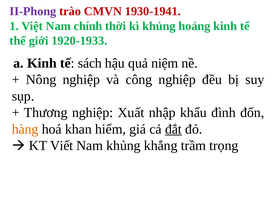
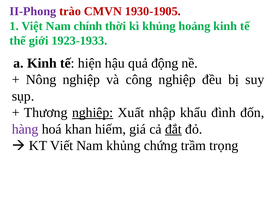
1930-1941: 1930-1941 -> 1930-1905
1920-1933: 1920-1933 -> 1923-1933
sách: sách -> hiện
niệm: niệm -> động
nghiệp at (93, 112) underline: none -> present
hàng colour: orange -> purple
khắng: khắng -> chứng
